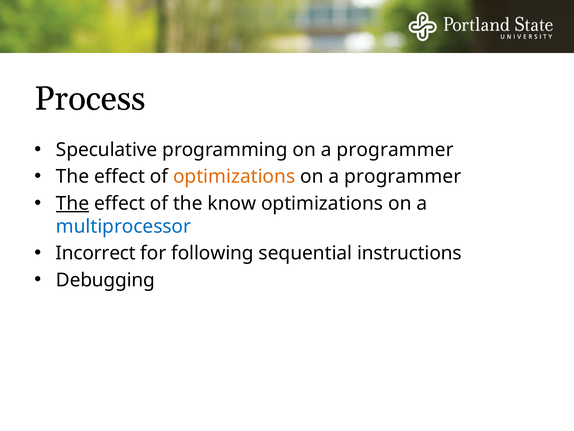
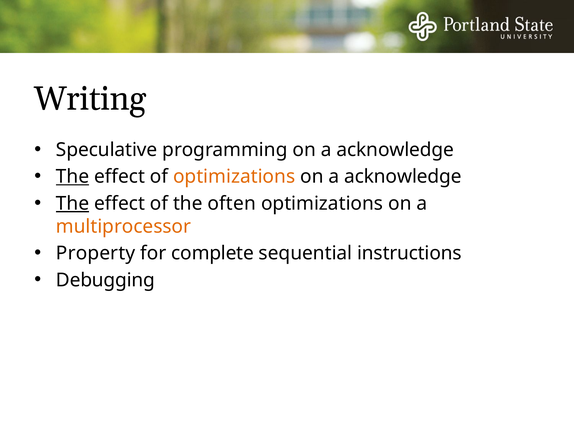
Process: Process -> Writing
programming on a programmer: programmer -> acknowledge
The at (73, 176) underline: none -> present
programmer at (403, 176): programmer -> acknowledge
know: know -> often
multiprocessor colour: blue -> orange
Incorrect: Incorrect -> Property
following: following -> complete
